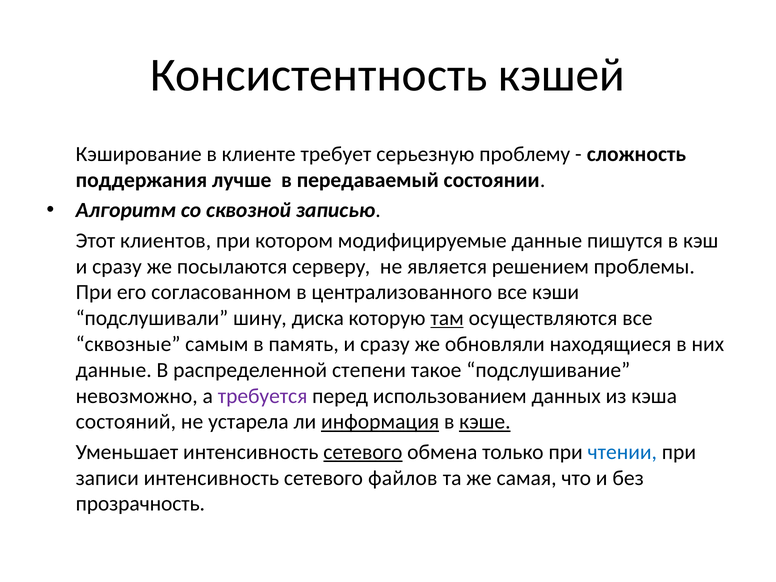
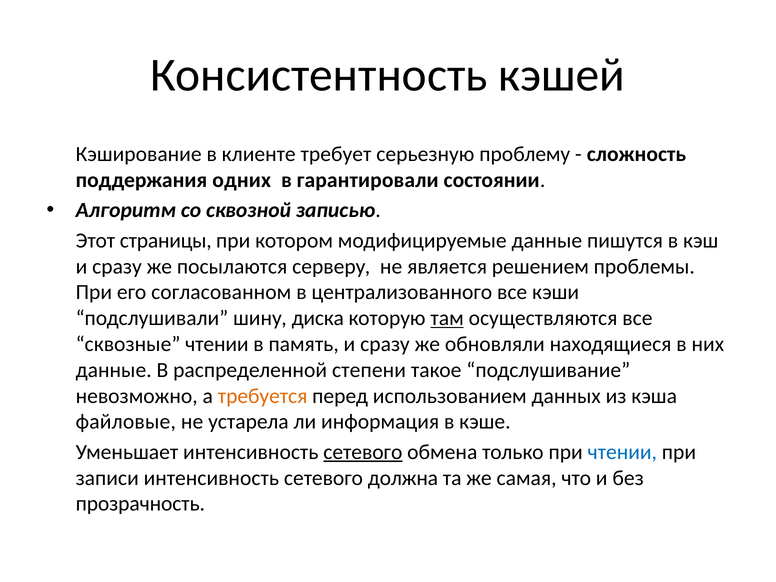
лучше: лучше -> одних
передаваемый: передаваемый -> гарантировали
клиентов: клиентов -> страницы
сквозные самым: самым -> чтении
требуется colour: purple -> orange
состояний: состояний -> файловые
информация underline: present -> none
кэше underline: present -> none
файлов: файлов -> должна
